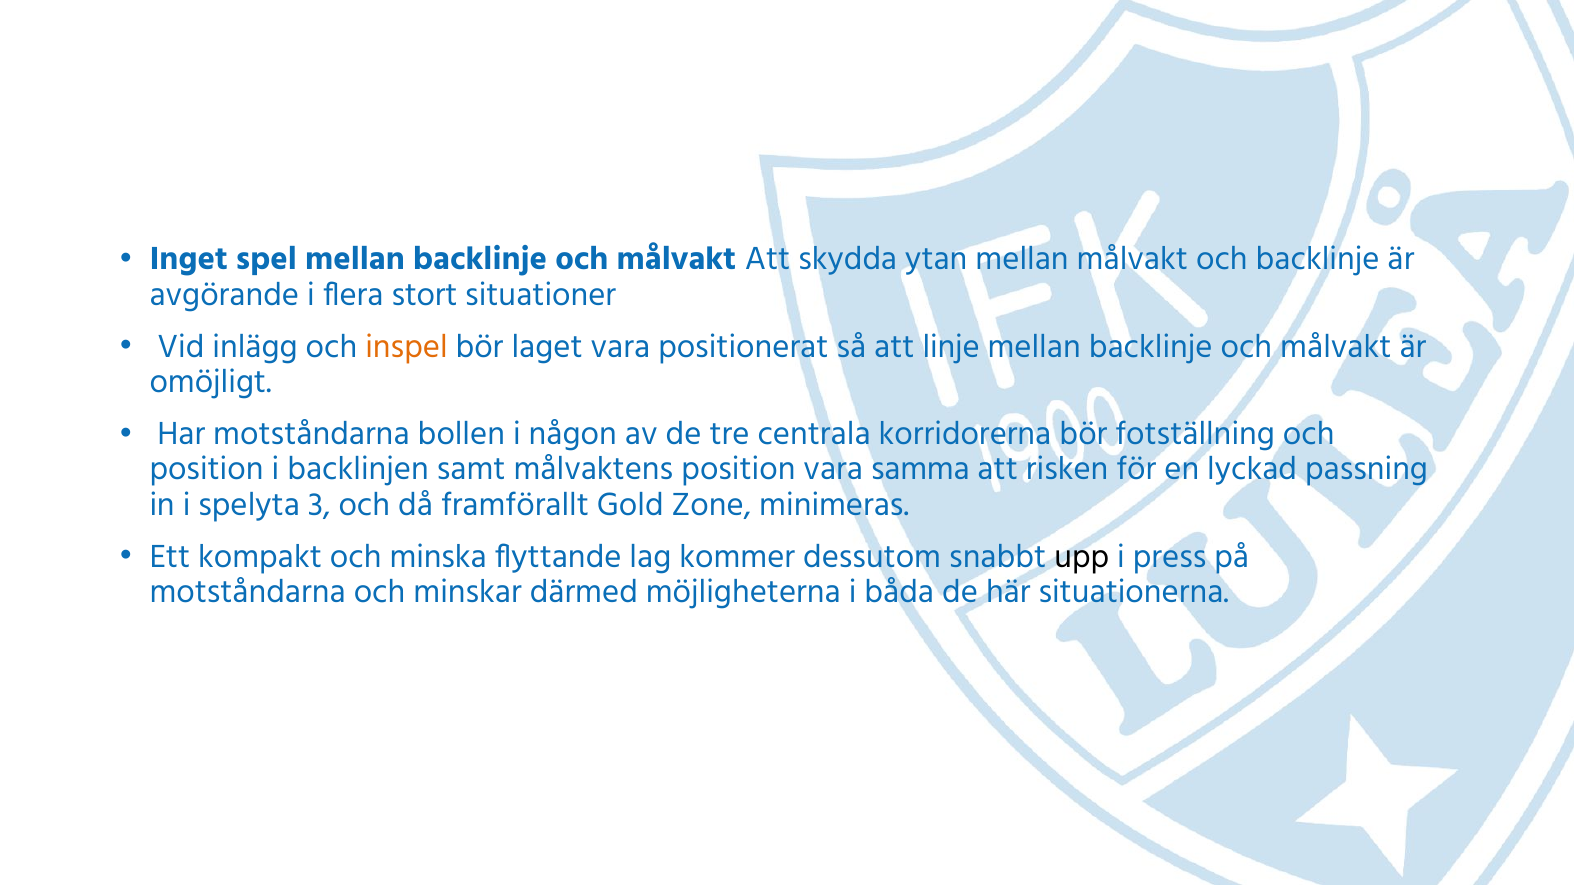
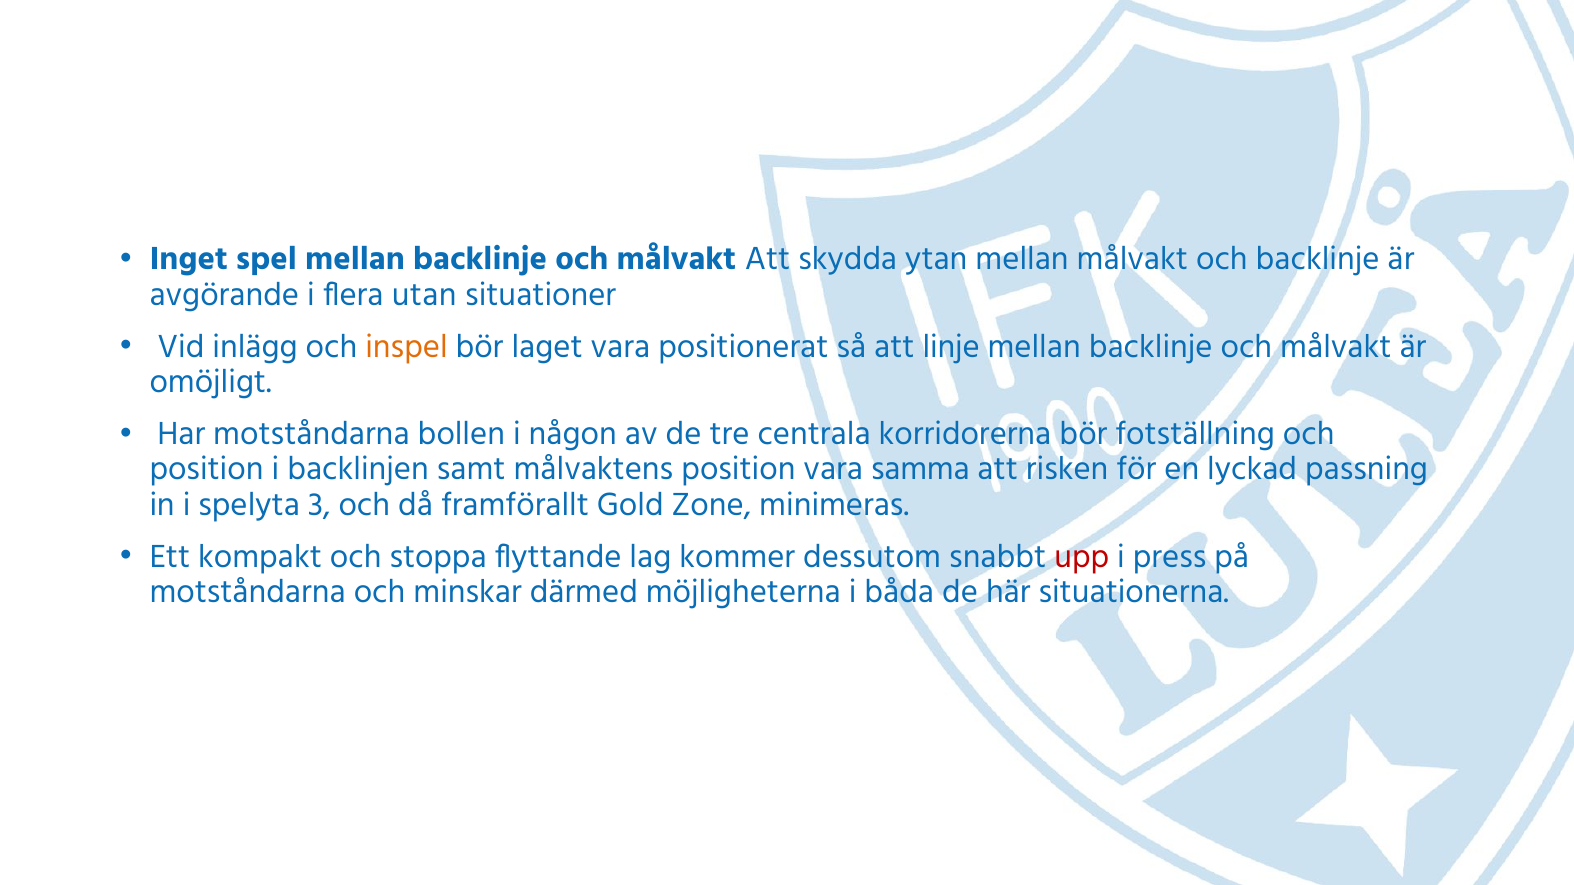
stort: stort -> utan
minska: minska -> stoppa
upp colour: black -> red
